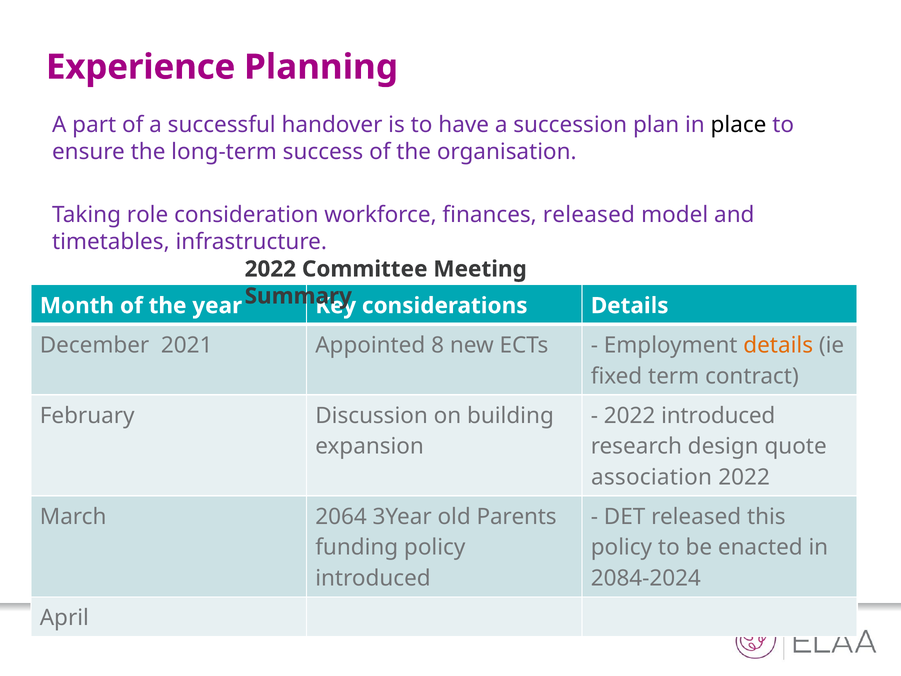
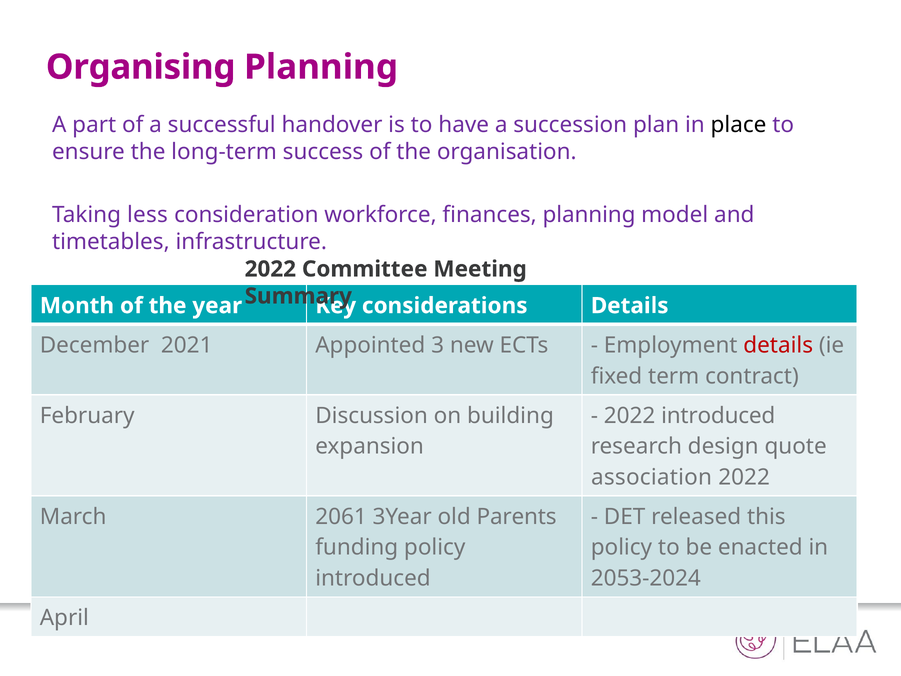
Experience: Experience -> Organising
role: role -> less
finances released: released -> planning
8: 8 -> 3
details at (778, 345) colour: orange -> red
2064: 2064 -> 2061
2084-2024: 2084-2024 -> 2053-2024
